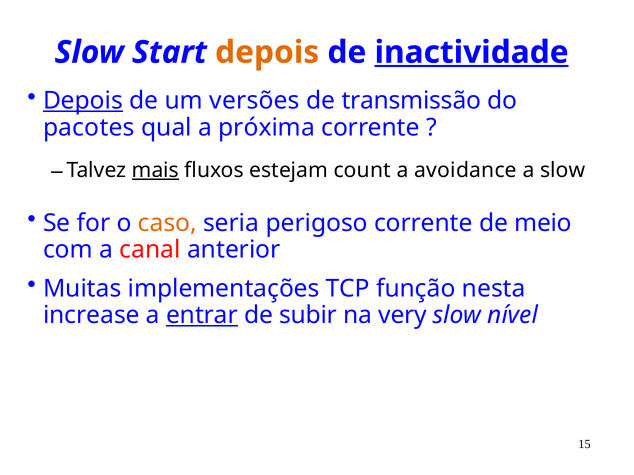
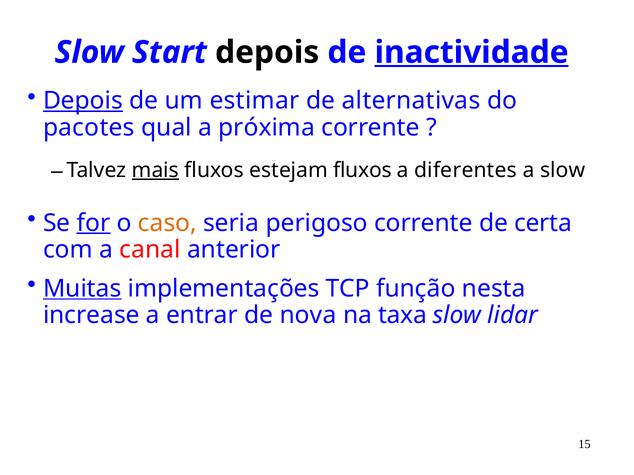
depois at (267, 52) colour: orange -> black
versões: versões -> estimar
transmissão: transmissão -> alternativas
estejam count: count -> fluxos
avoidance: avoidance -> diferentes
for underline: none -> present
meio: meio -> certa
Muitas underline: none -> present
entrar underline: present -> none
subir: subir -> nova
very: very -> taxa
nível: nível -> lidar
